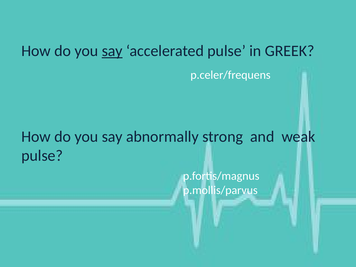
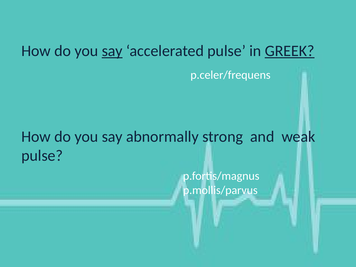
GREEK underline: none -> present
